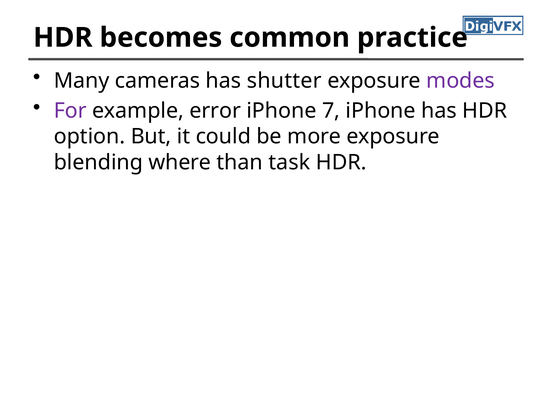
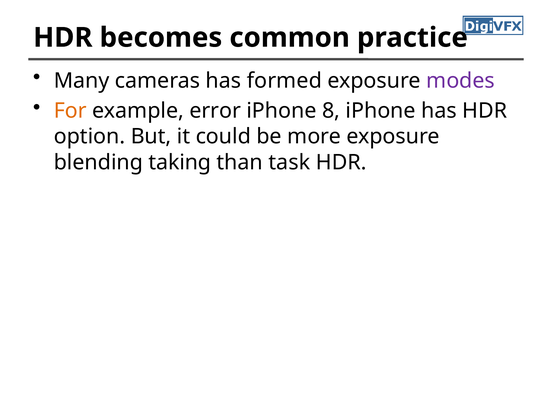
shutter: shutter -> formed
For colour: purple -> orange
7: 7 -> 8
where: where -> taking
